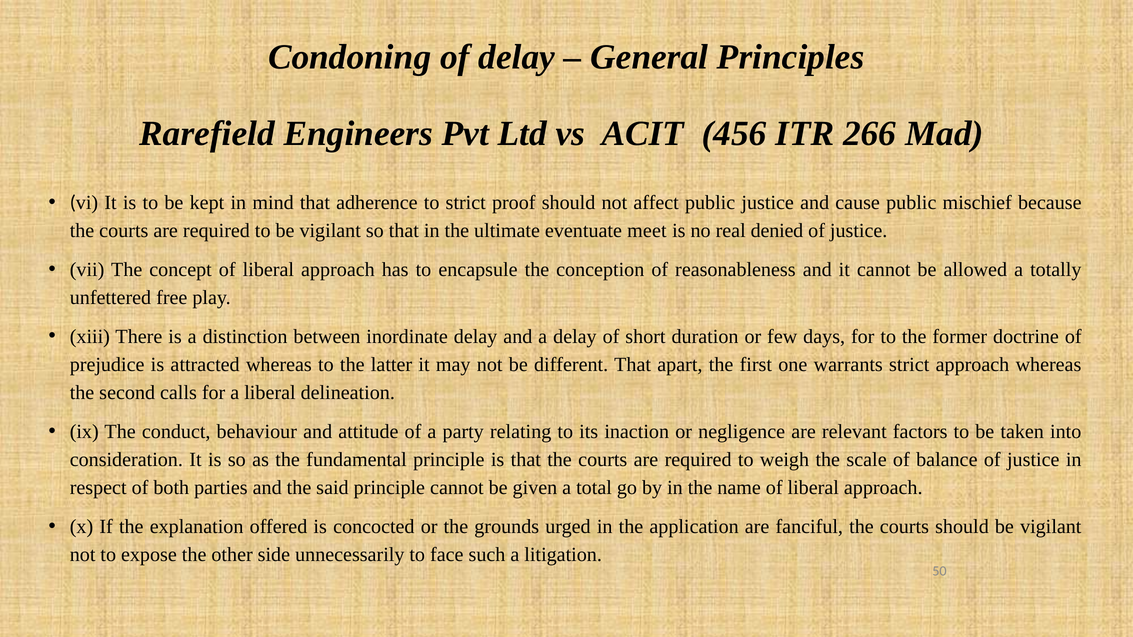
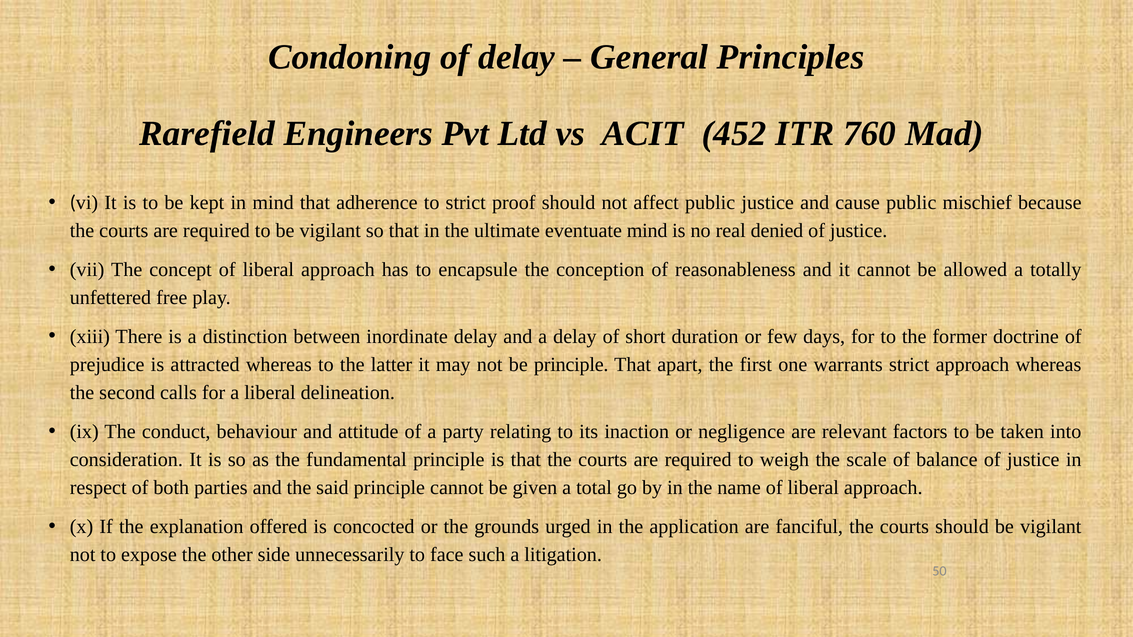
456: 456 -> 452
266: 266 -> 760
eventuate meet: meet -> mind
be different: different -> principle
